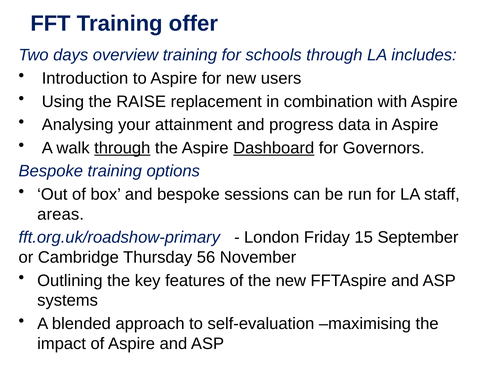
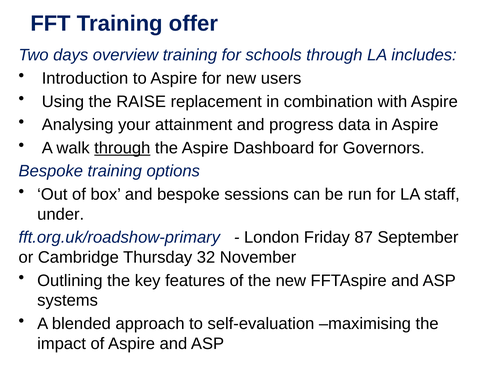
Dashboard underline: present -> none
areas: areas -> under
15: 15 -> 87
56: 56 -> 32
